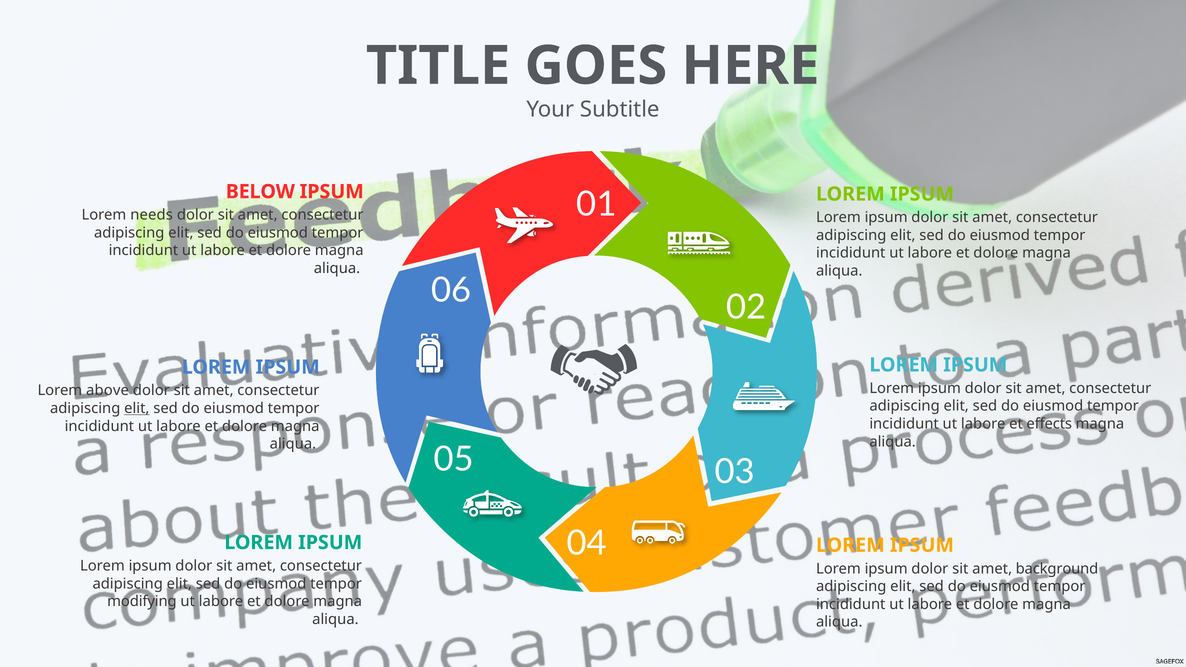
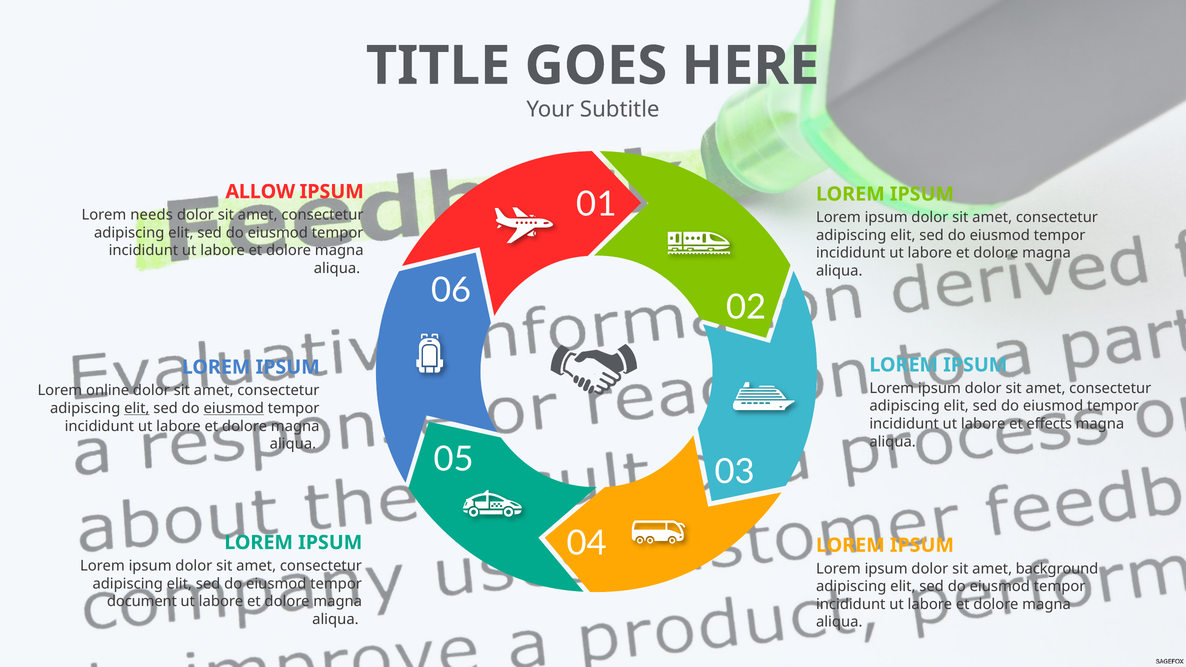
BELOW: BELOW -> ALLOW
above: above -> online
eiusmod at (234, 408) underline: none -> present
modifying: modifying -> document
